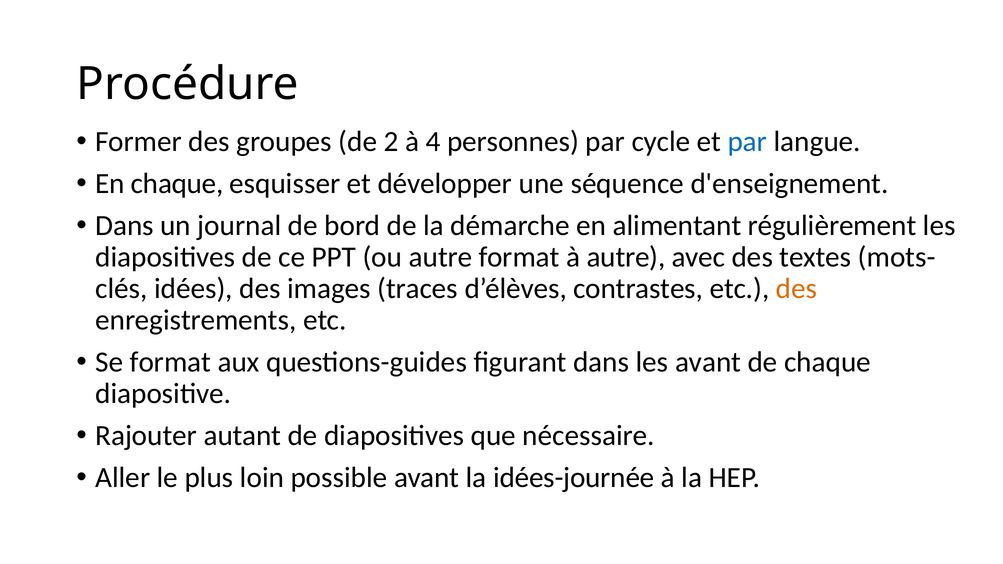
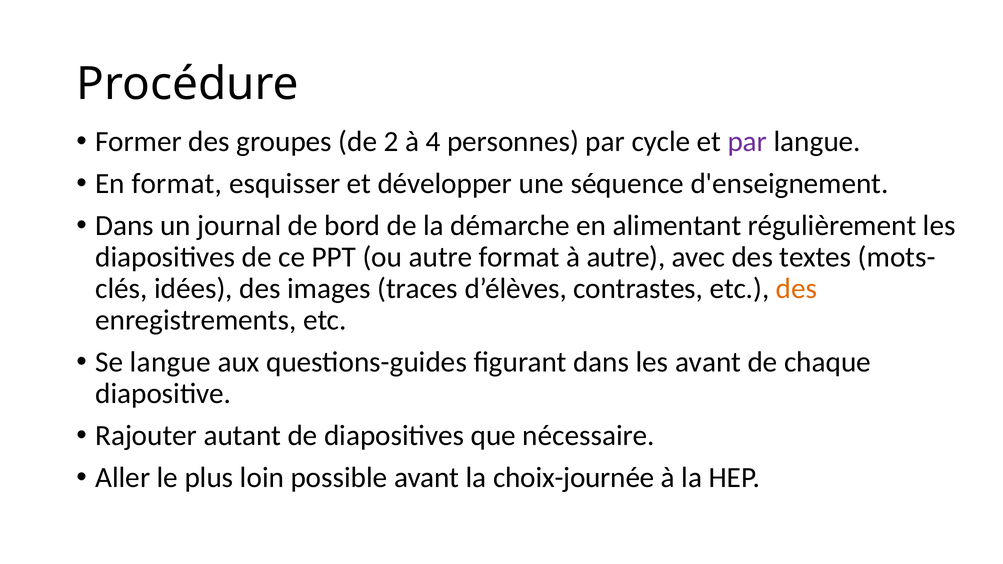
par at (747, 142) colour: blue -> purple
En chaque: chaque -> format
Se format: format -> langue
idées-journée: idées-journée -> choix-journée
